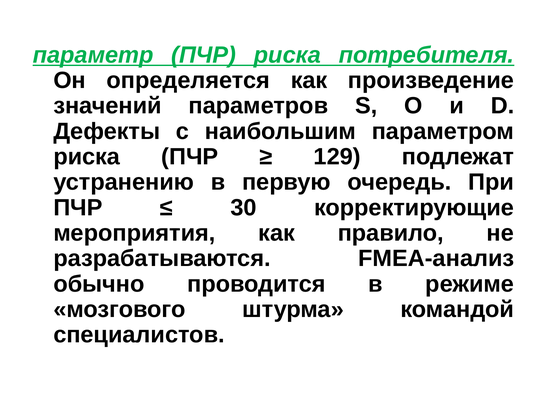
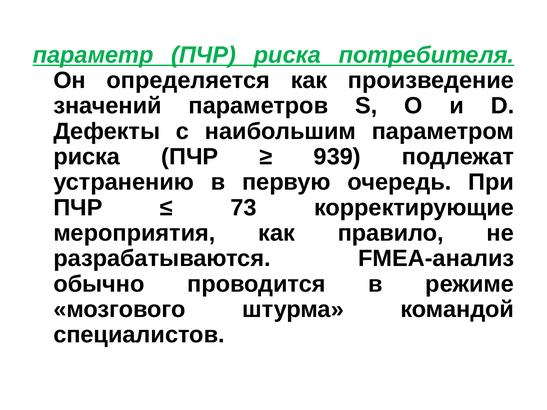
129: 129 -> 939
30: 30 -> 73
